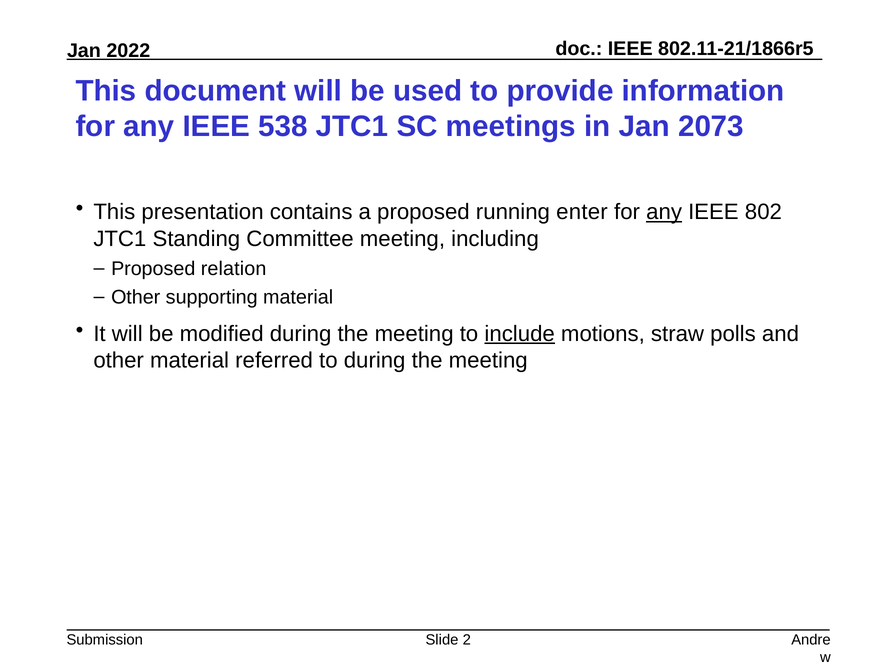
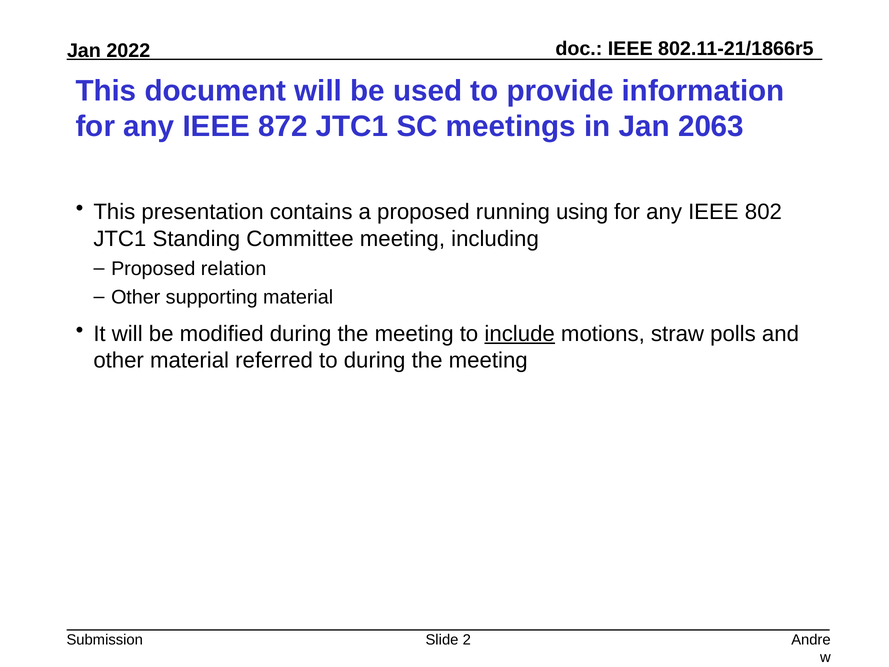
538: 538 -> 872
2073: 2073 -> 2063
enter: enter -> using
any at (664, 212) underline: present -> none
